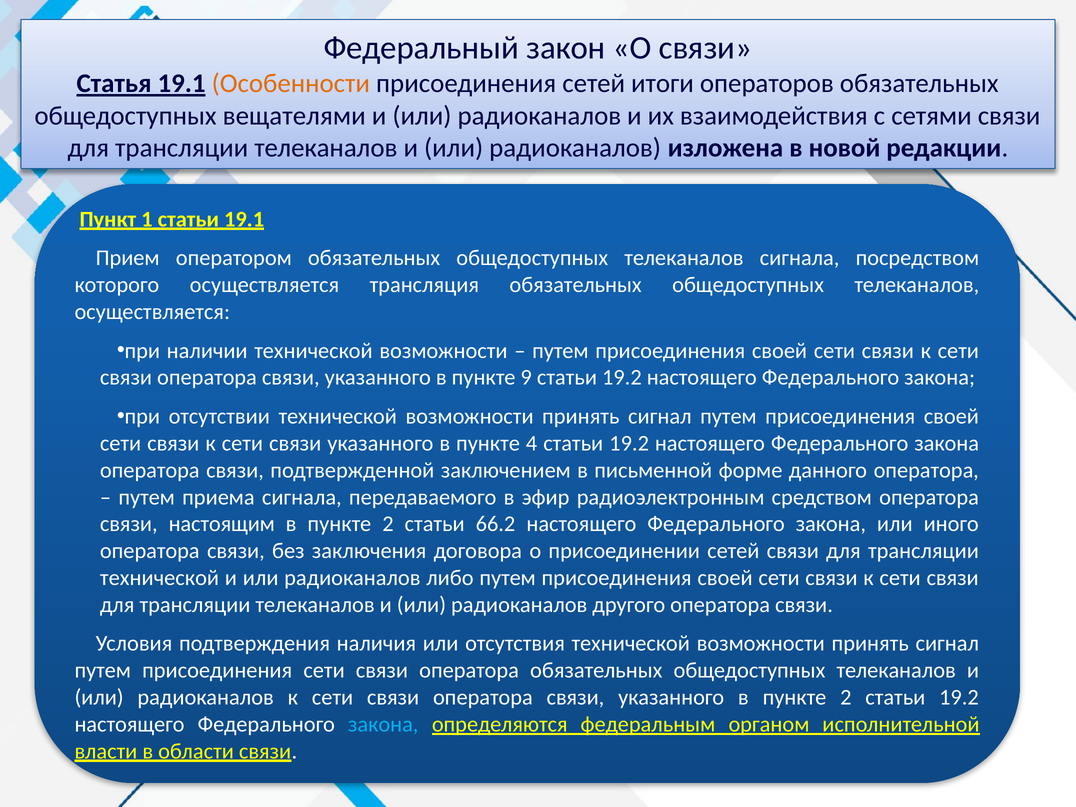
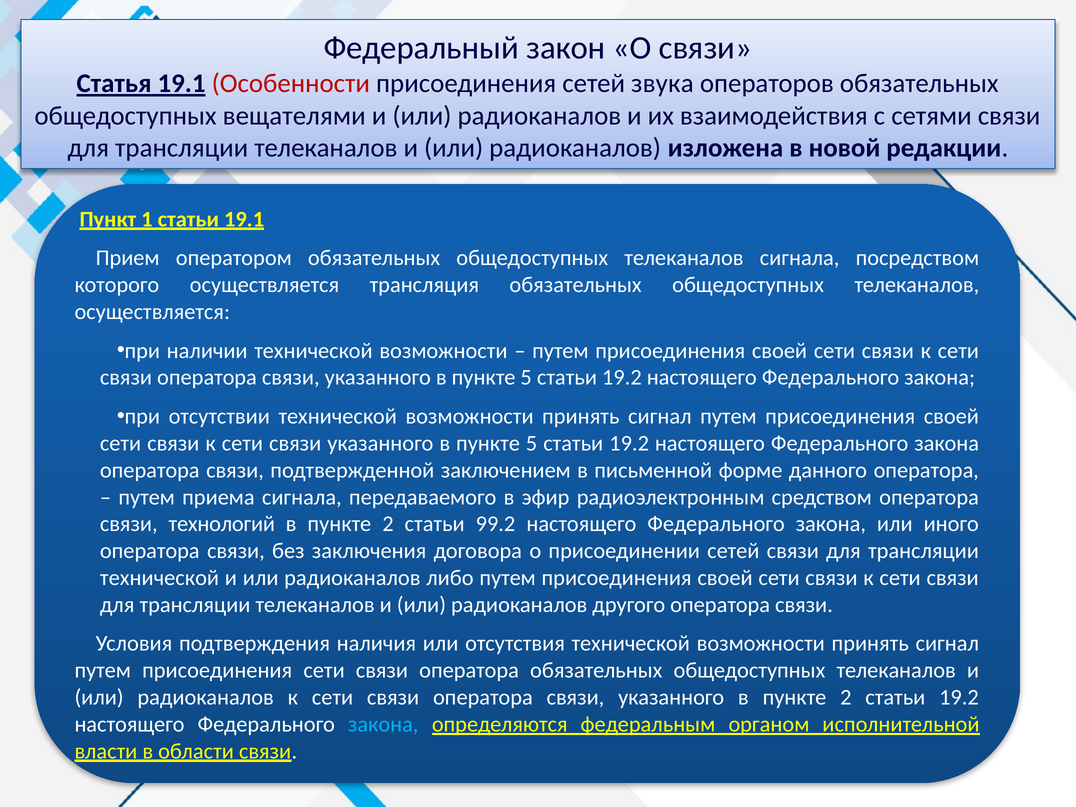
Особенности colour: orange -> red
итоги: итоги -> звука
9 at (526, 378): 9 -> 5
4 at (532, 443): 4 -> 5
настоящим: настоящим -> технологий
66.2: 66.2 -> 99.2
